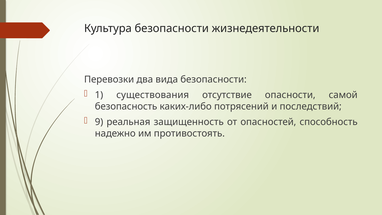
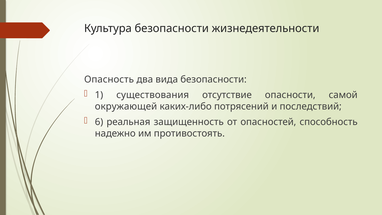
Перевозки: Перевозки -> Опасность
безопасность: безопасность -> окружающей
9: 9 -> 6
